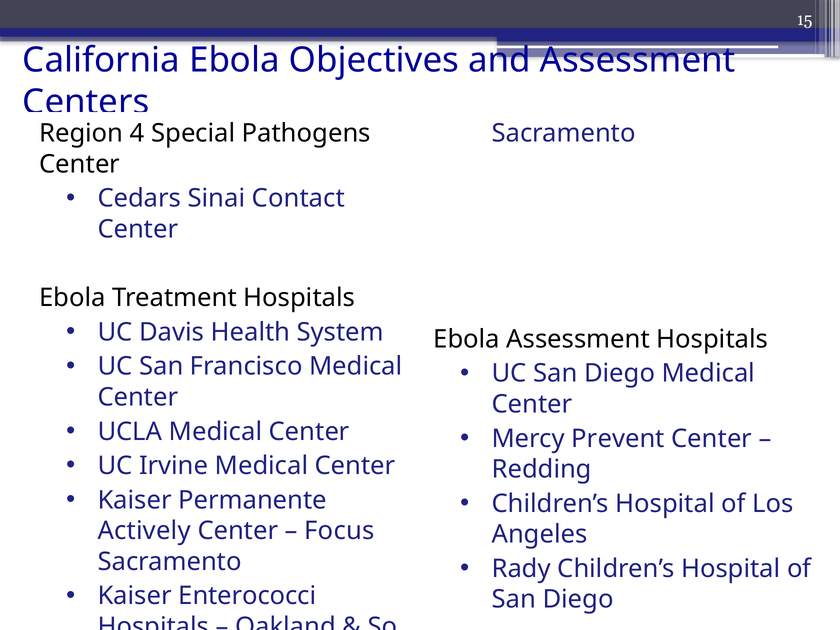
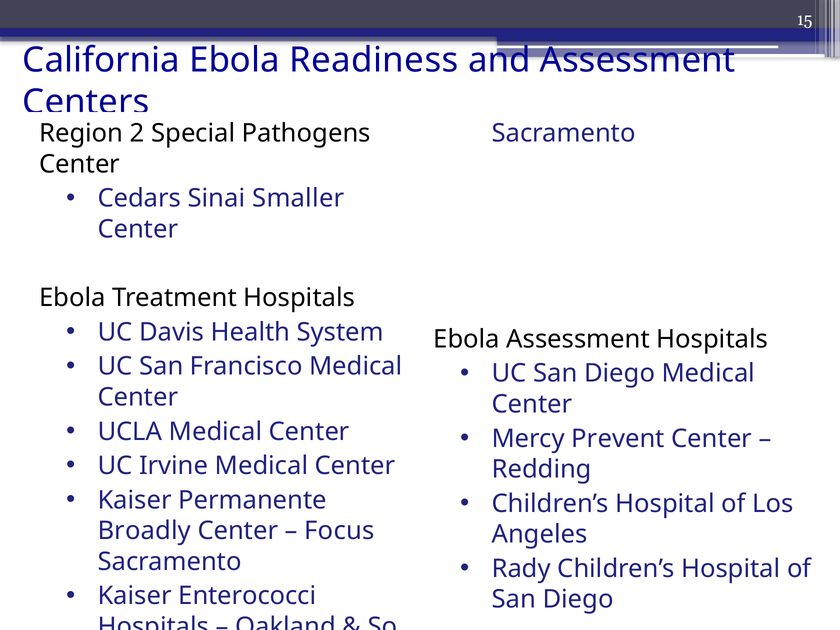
Objectives: Objectives -> Readiness
4: 4 -> 2
Contact: Contact -> Smaller
Actively: Actively -> Broadly
